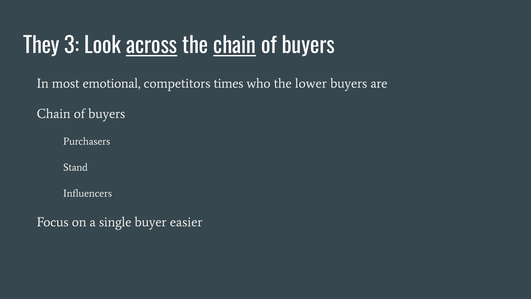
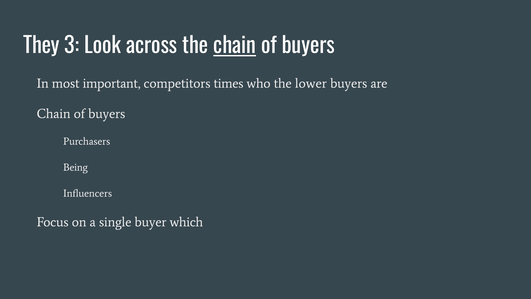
across underline: present -> none
emotional: emotional -> important
Stand: Stand -> Being
easier: easier -> which
